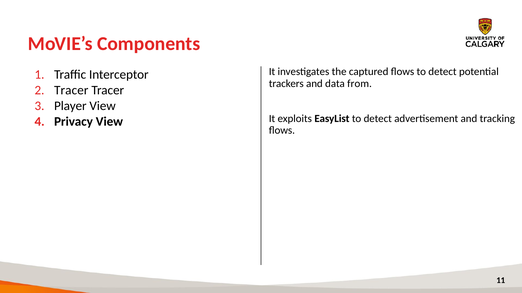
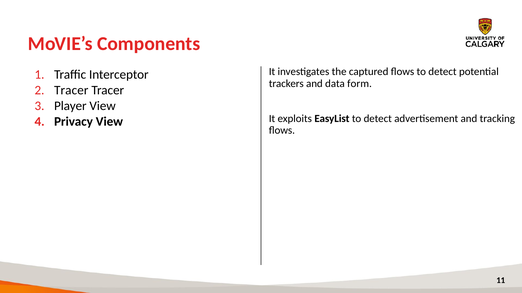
from: from -> form
